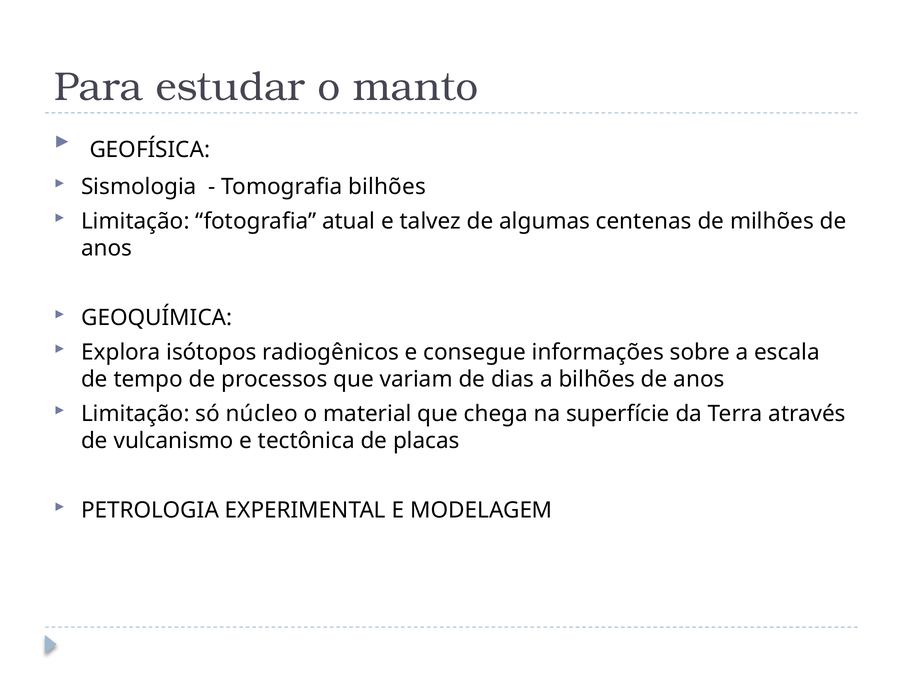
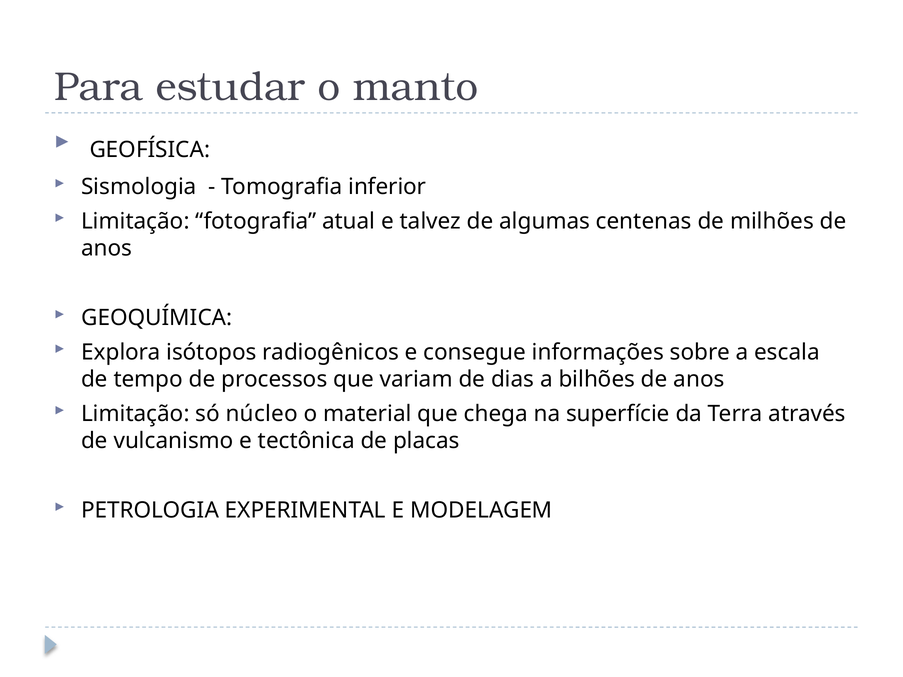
Tomografia bilhões: bilhões -> inferior
